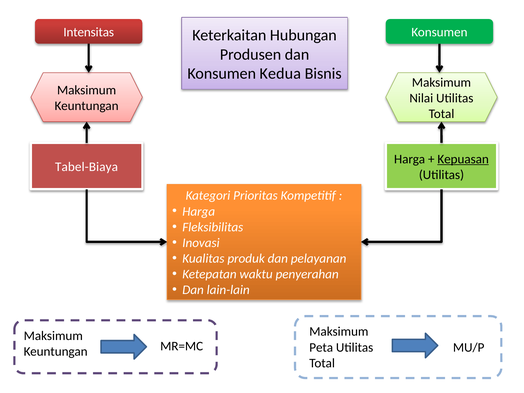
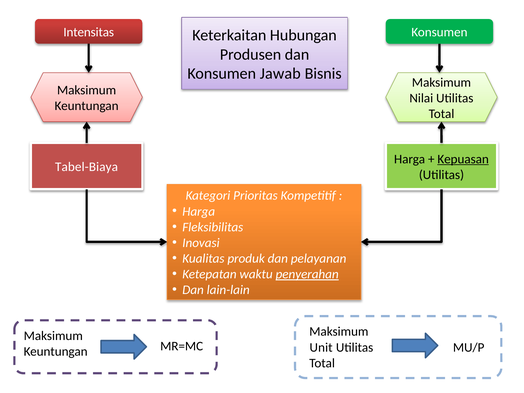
Kedua: Kedua -> Jawab
penyerahan underline: none -> present
Peta: Peta -> Unit
